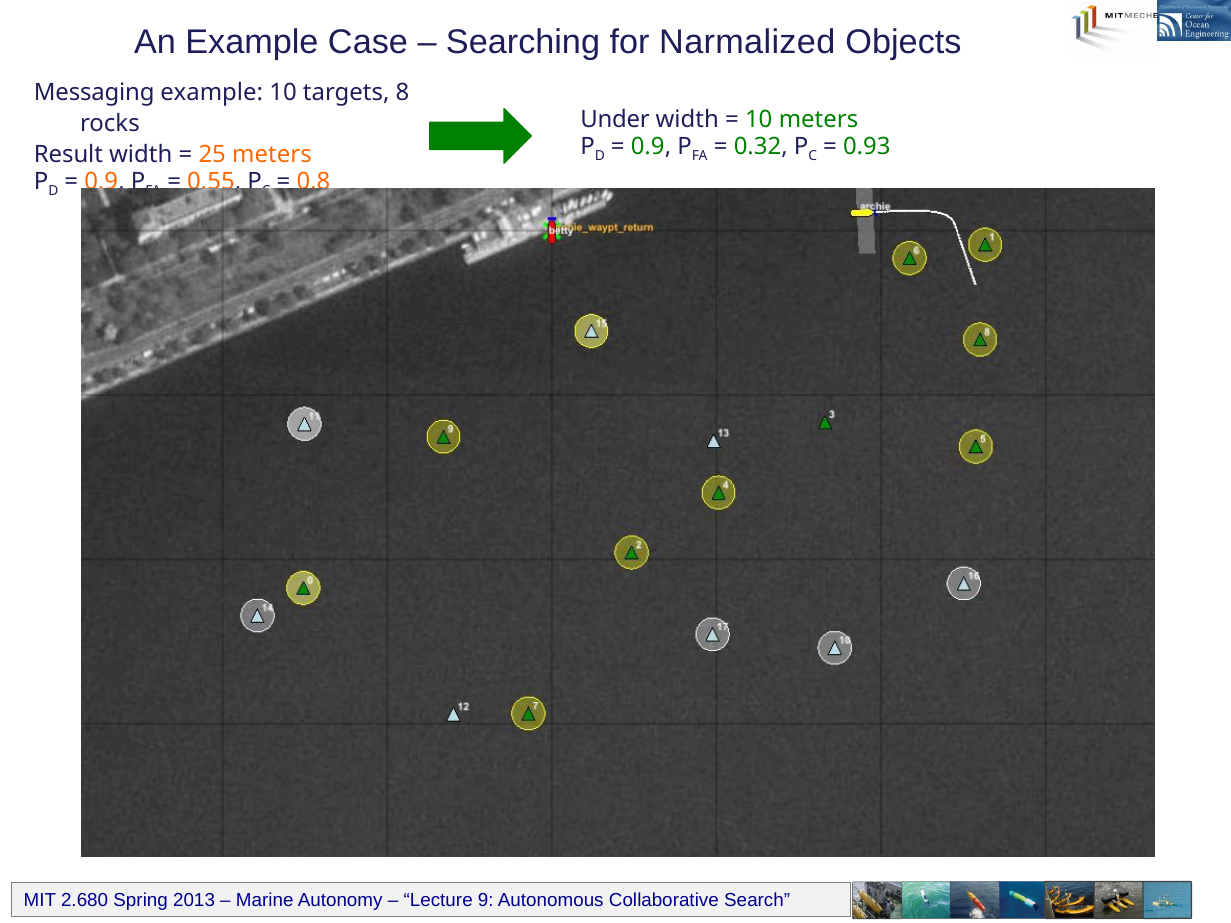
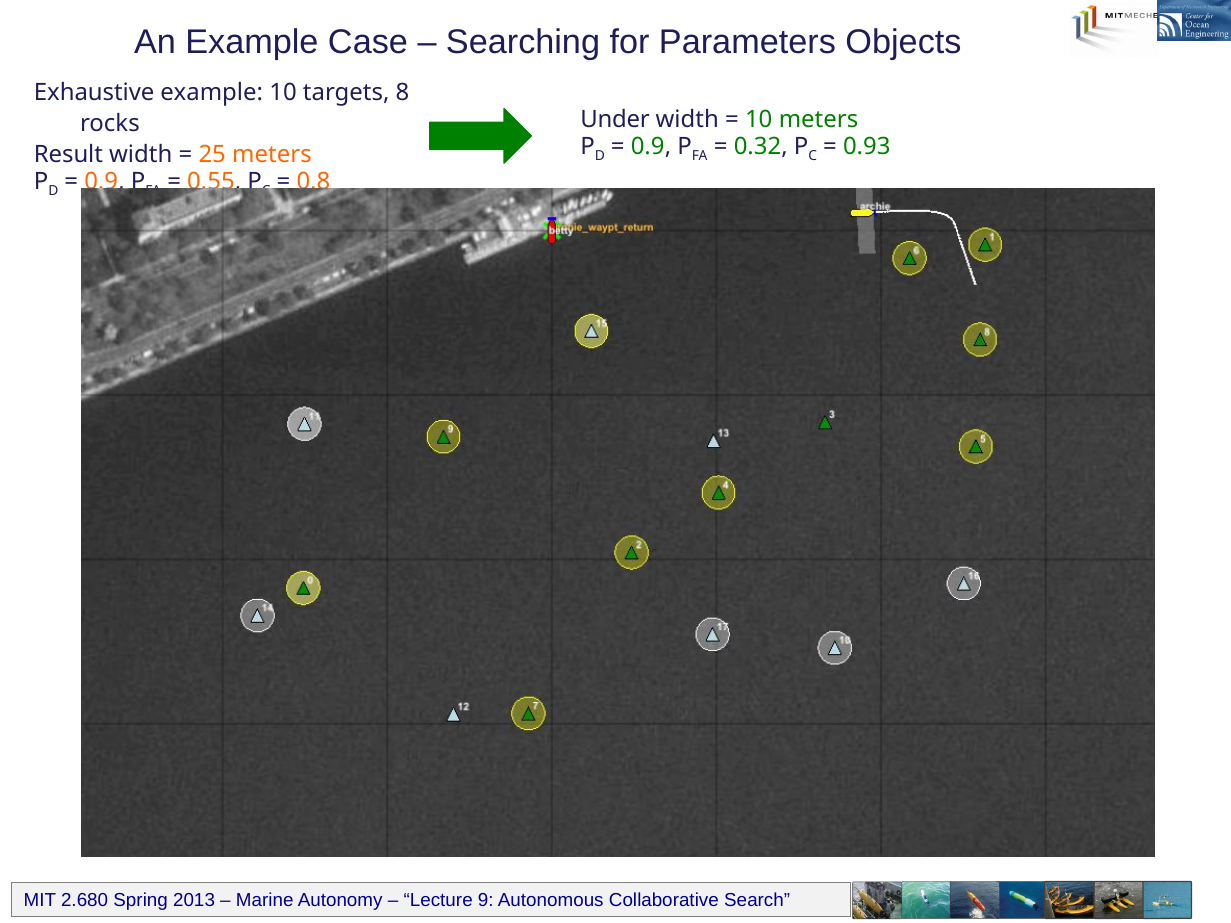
Narmalized: Narmalized -> Parameters
Messaging: Messaging -> Exhaustive
